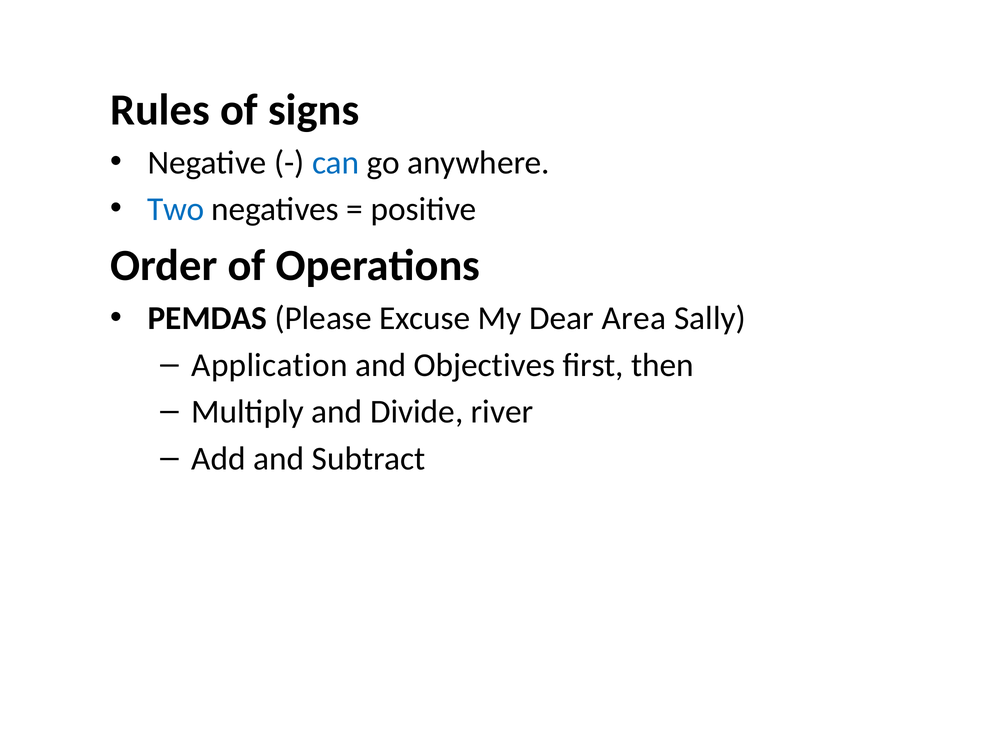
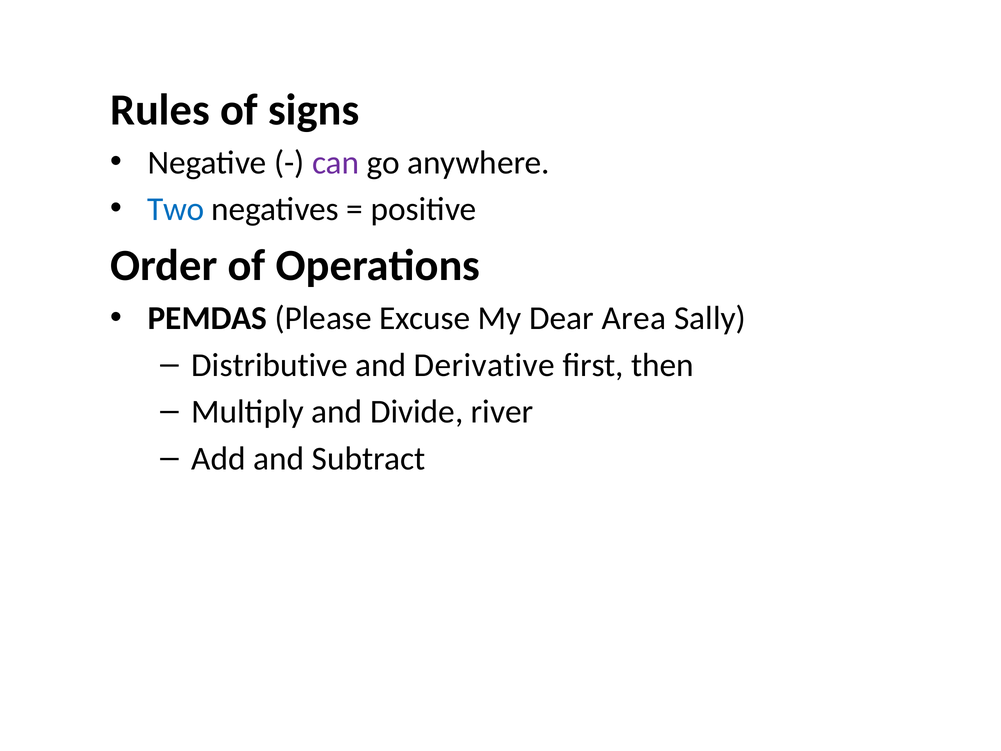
can colour: blue -> purple
Application: Application -> Distributive
Objectives: Objectives -> Derivative
